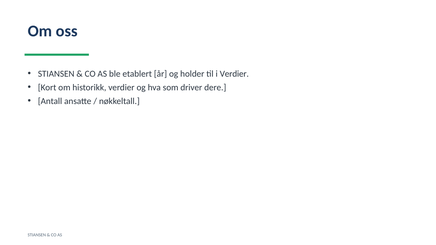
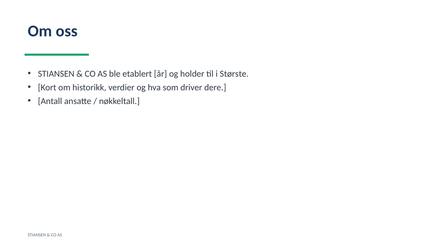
i Verdier: Verdier -> Største
